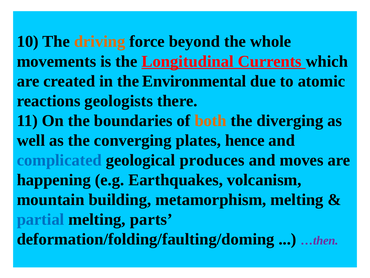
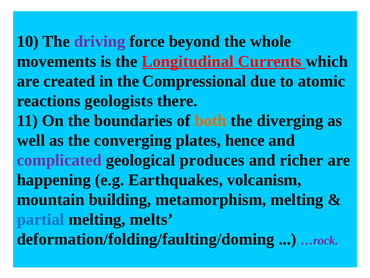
driving colour: orange -> purple
Environmental: Environmental -> Compressional
complicated colour: blue -> purple
moves: moves -> richer
parts: parts -> melts
…then: …then -> …rock
